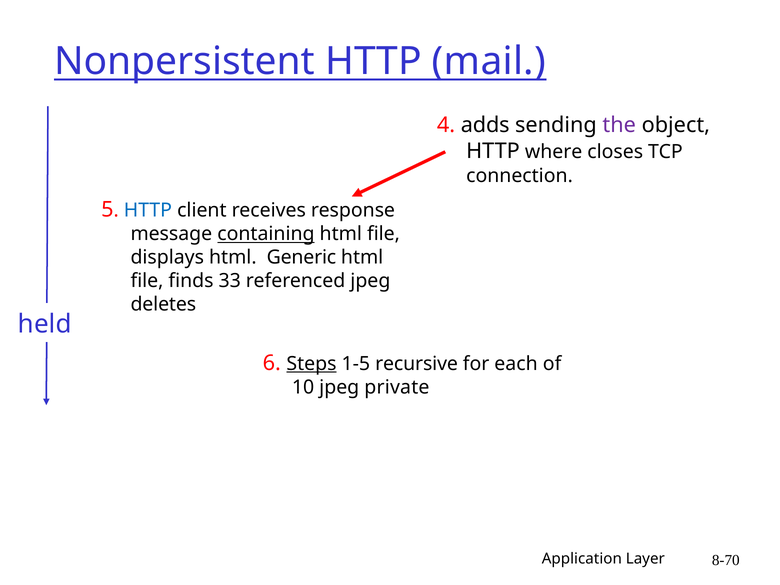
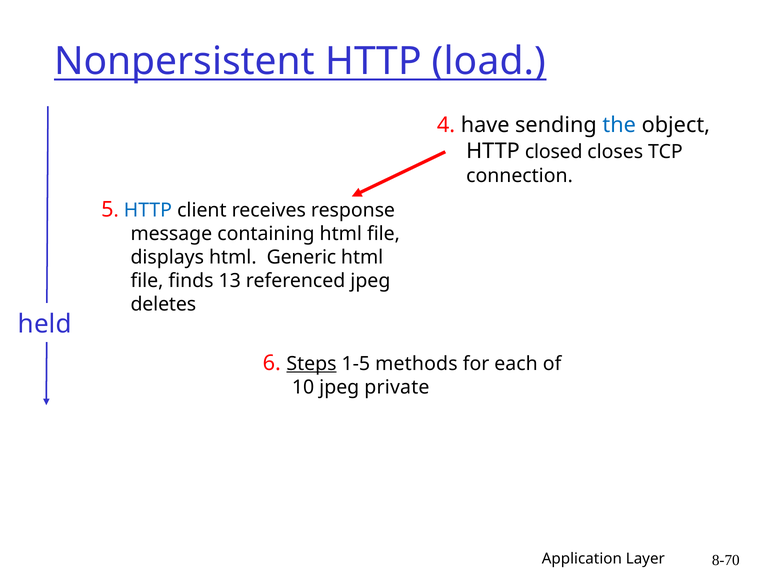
mail: mail -> load
adds: adds -> have
the colour: purple -> blue
where: where -> closed
containing underline: present -> none
33: 33 -> 13
recursive: recursive -> methods
